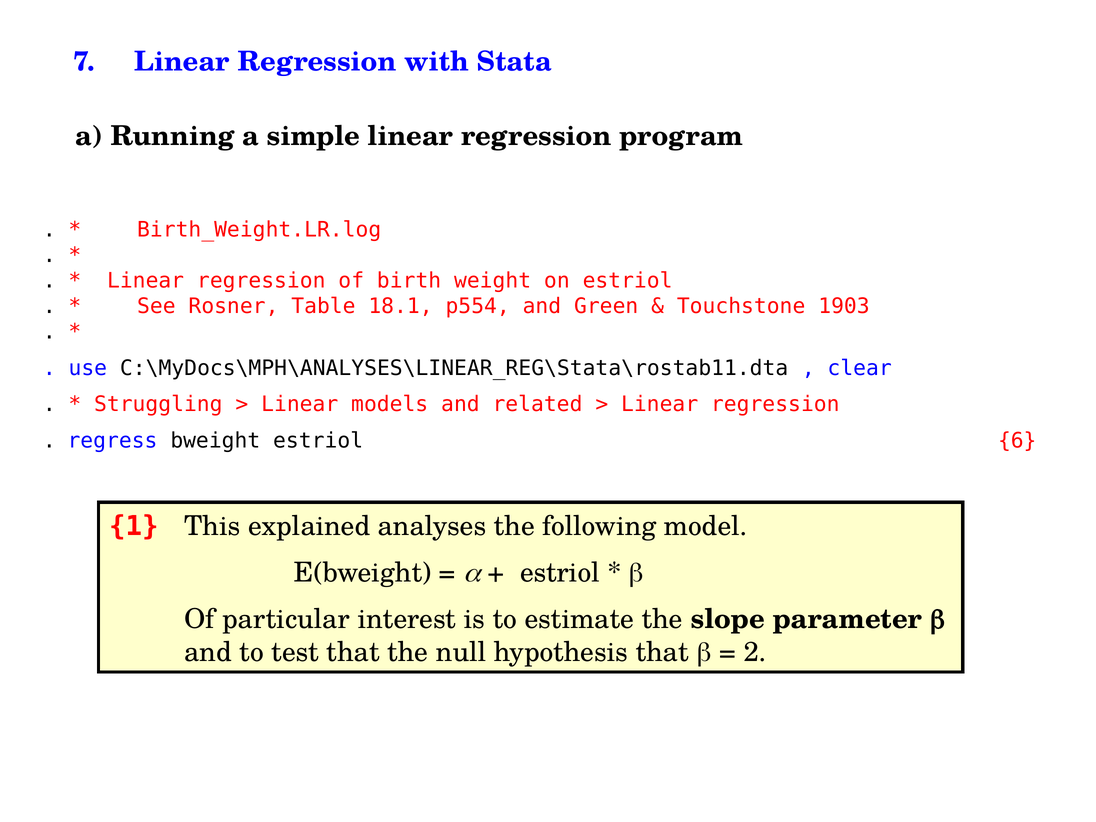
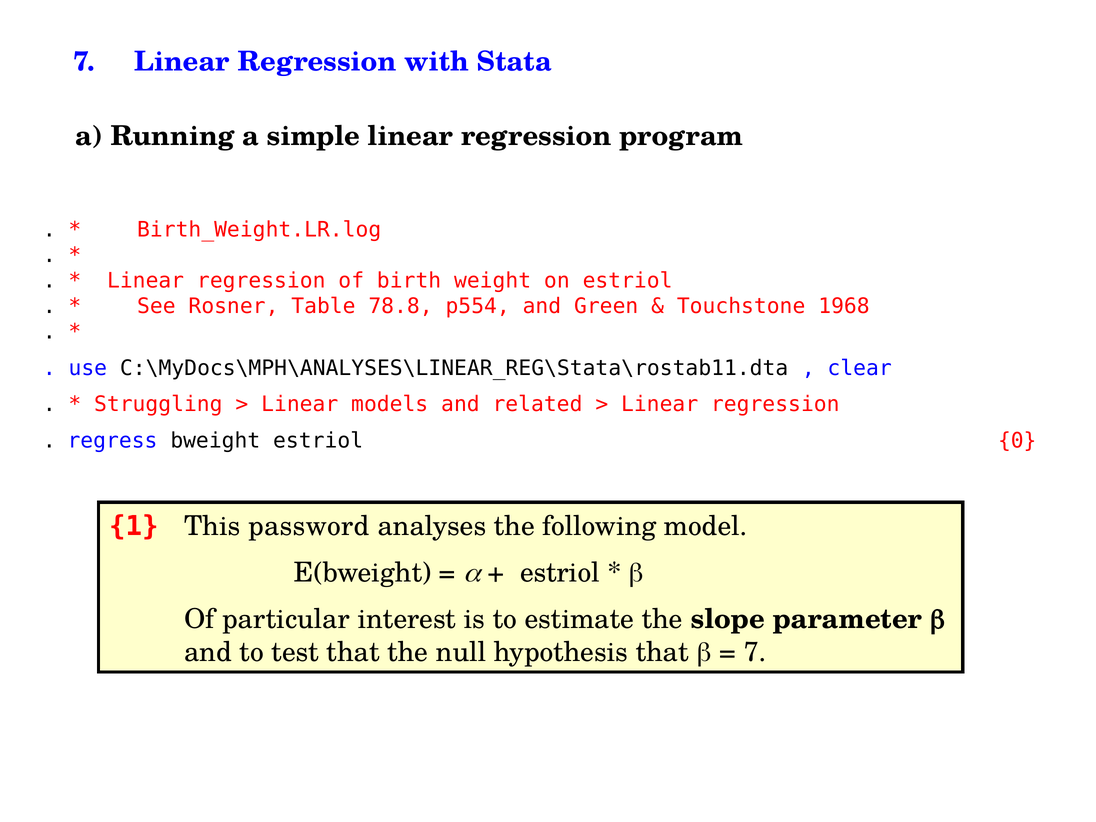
18.1: 18.1 -> 78.8
1903: 1903 -> 1968
6: 6 -> 0
explained: explained -> password
2 at (755, 652): 2 -> 7
